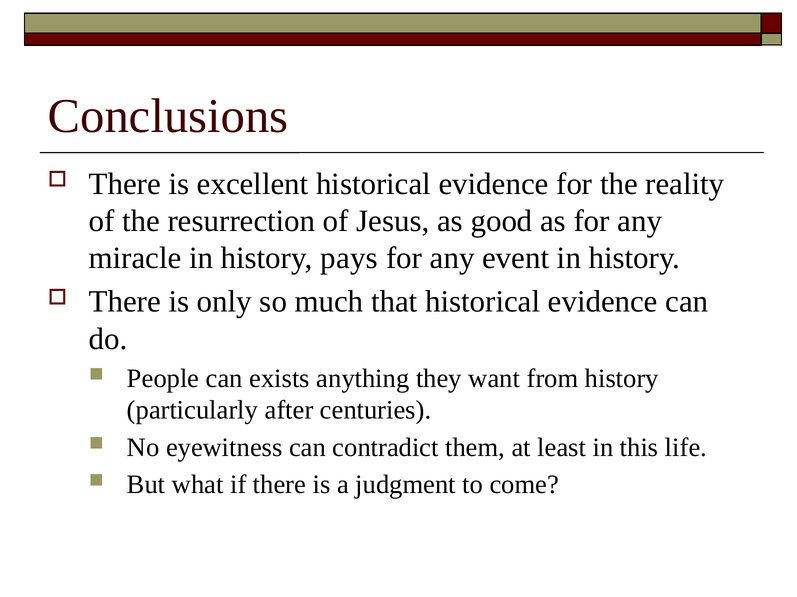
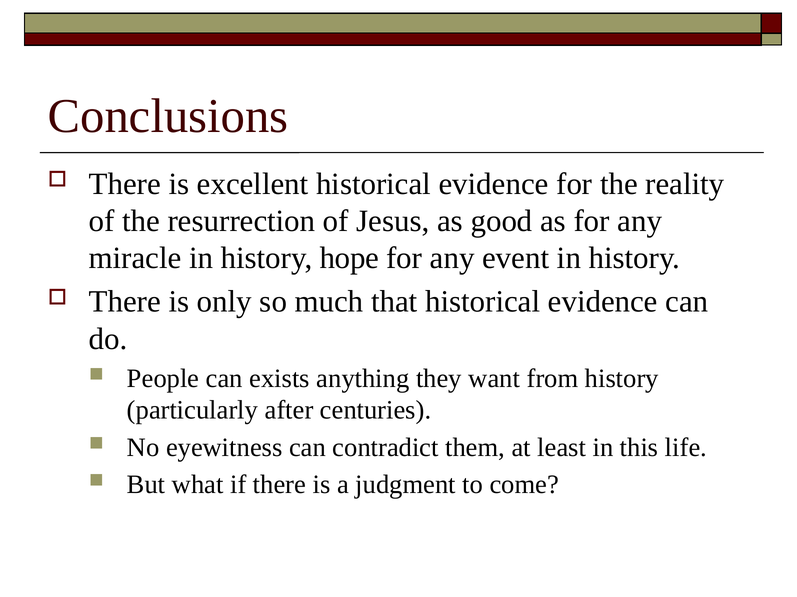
pays: pays -> hope
